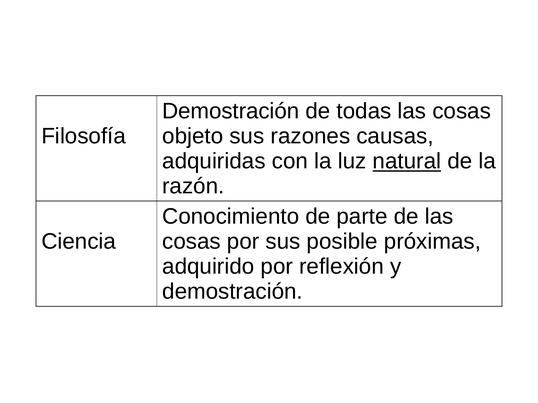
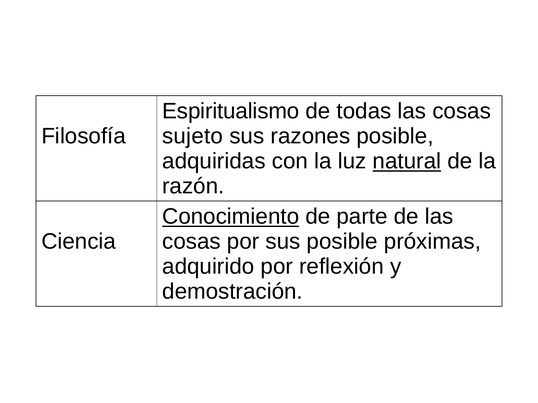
Demostración at (231, 111): Demostración -> Espiritualismo
objeto: objeto -> sujeto
razones causas: causas -> posible
Conocimiento underline: none -> present
